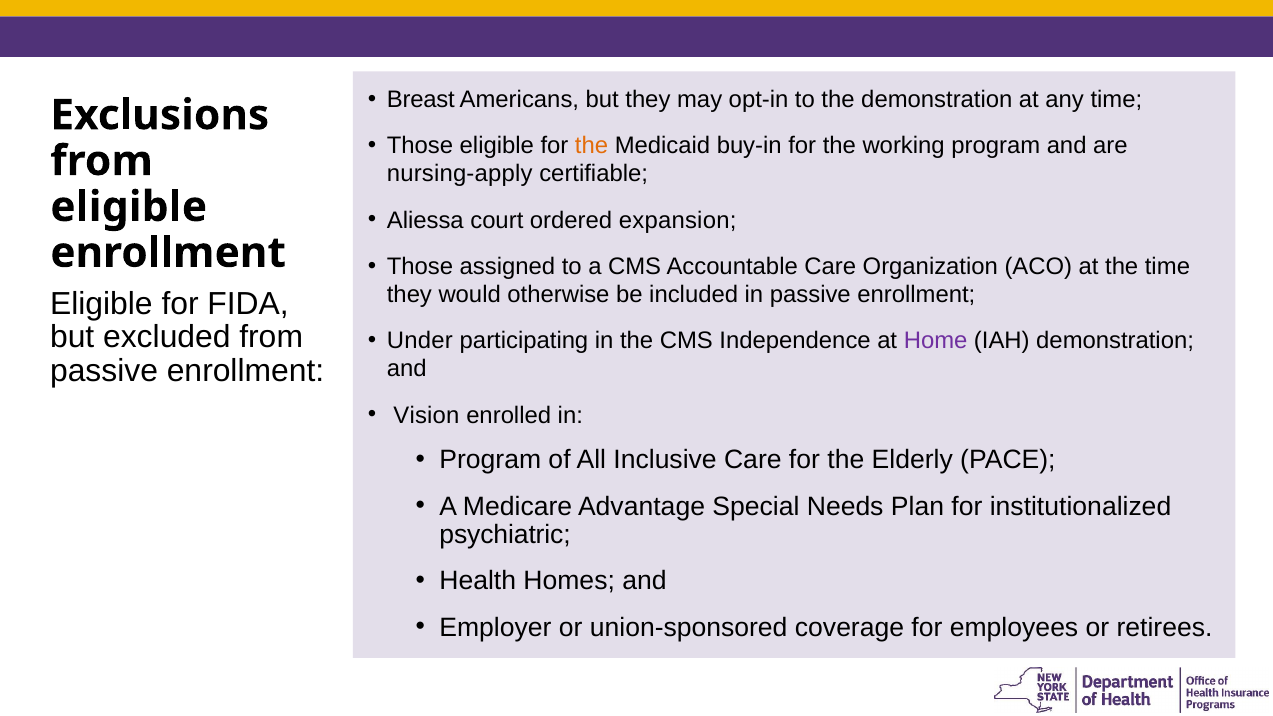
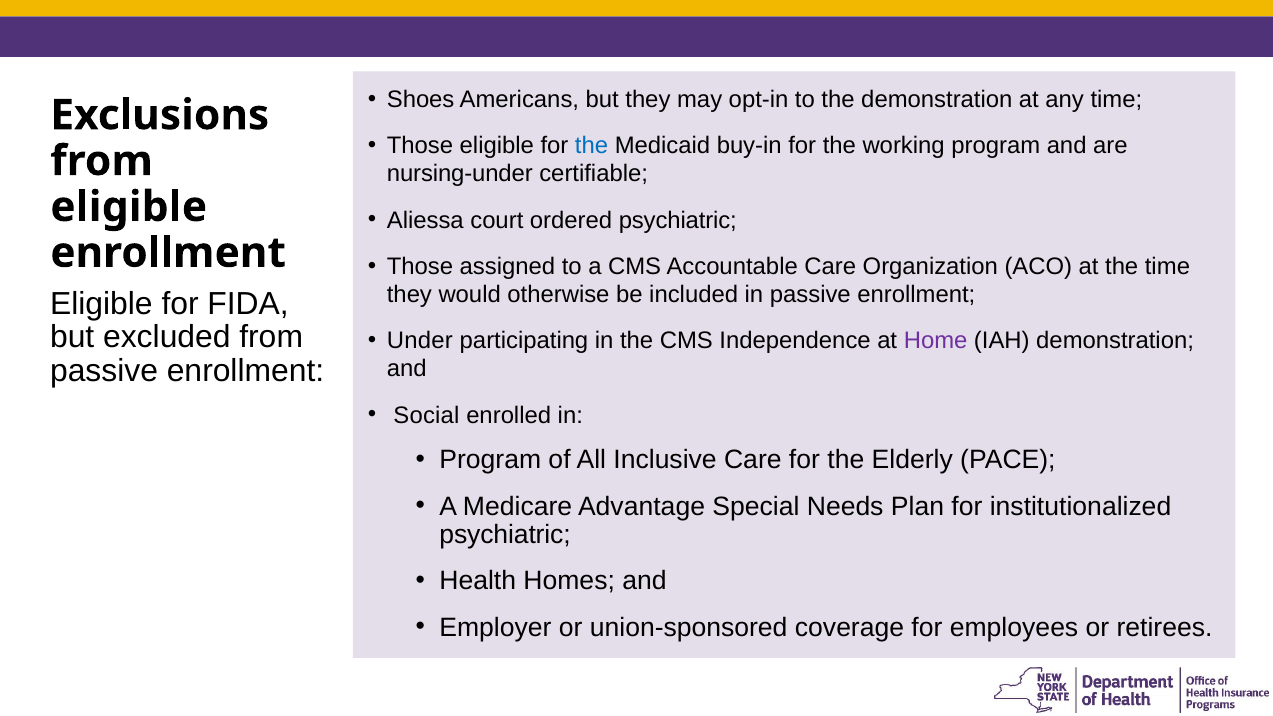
Breast: Breast -> Shoes
the at (592, 146) colour: orange -> blue
nursing-apply: nursing-apply -> nursing-under
ordered expansion: expansion -> psychiatric
Vision: Vision -> Social
